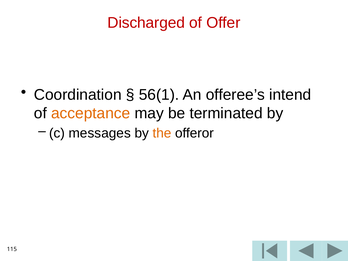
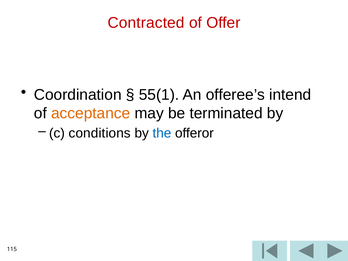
Discharged: Discharged -> Contracted
56(1: 56(1 -> 55(1
messages: messages -> conditions
the colour: orange -> blue
